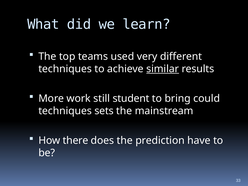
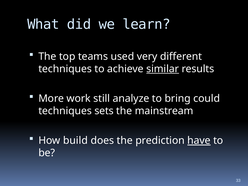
student: student -> analyze
there: there -> build
have underline: none -> present
